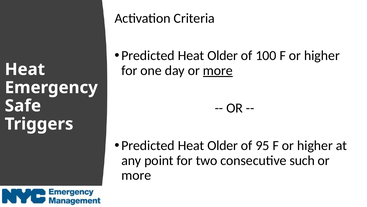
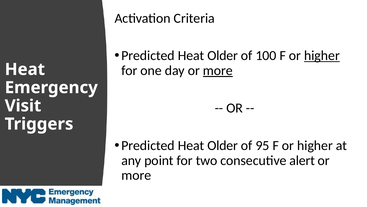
higher at (322, 56) underline: none -> present
Safe: Safe -> Visit
such: such -> alert
